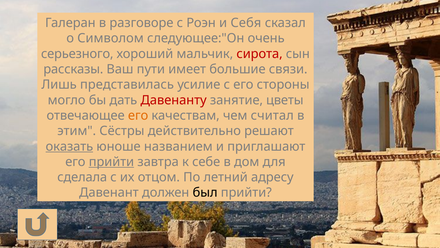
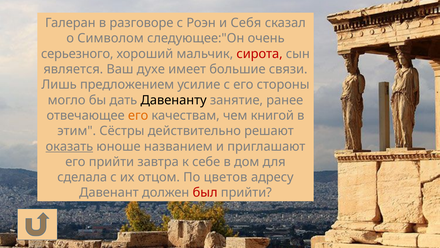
рассказы: рассказы -> является
пути: пути -> духе
представилась: представилась -> предложением
Давенанту colour: red -> black
цветы: цветы -> ранее
считал: считал -> книгой
прийти at (111, 162) underline: present -> none
летний: летний -> цветов
был colour: black -> red
